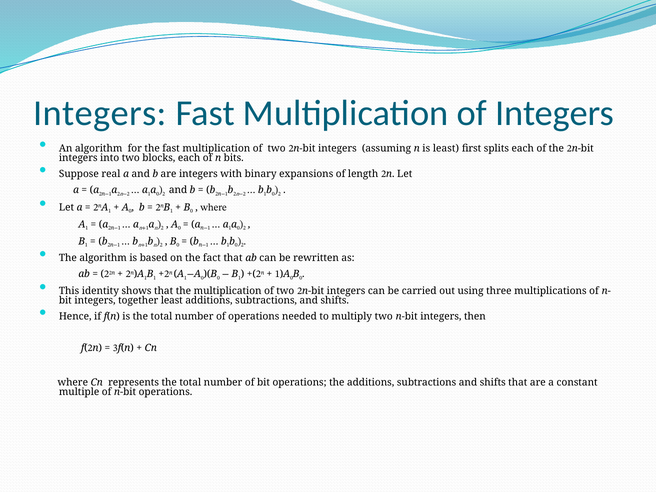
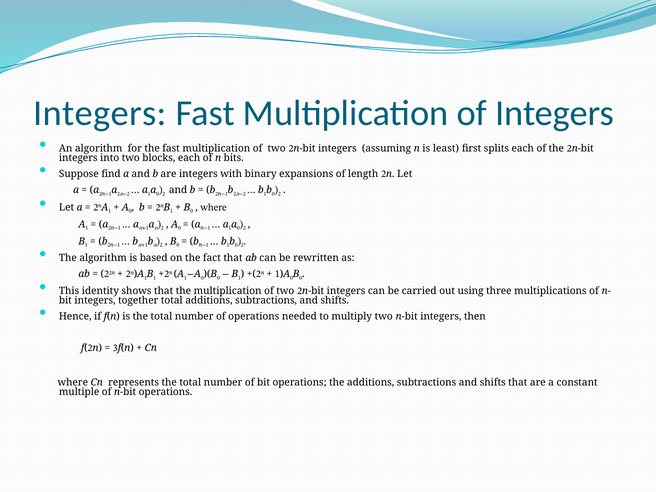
real: real -> find
together least: least -> total
